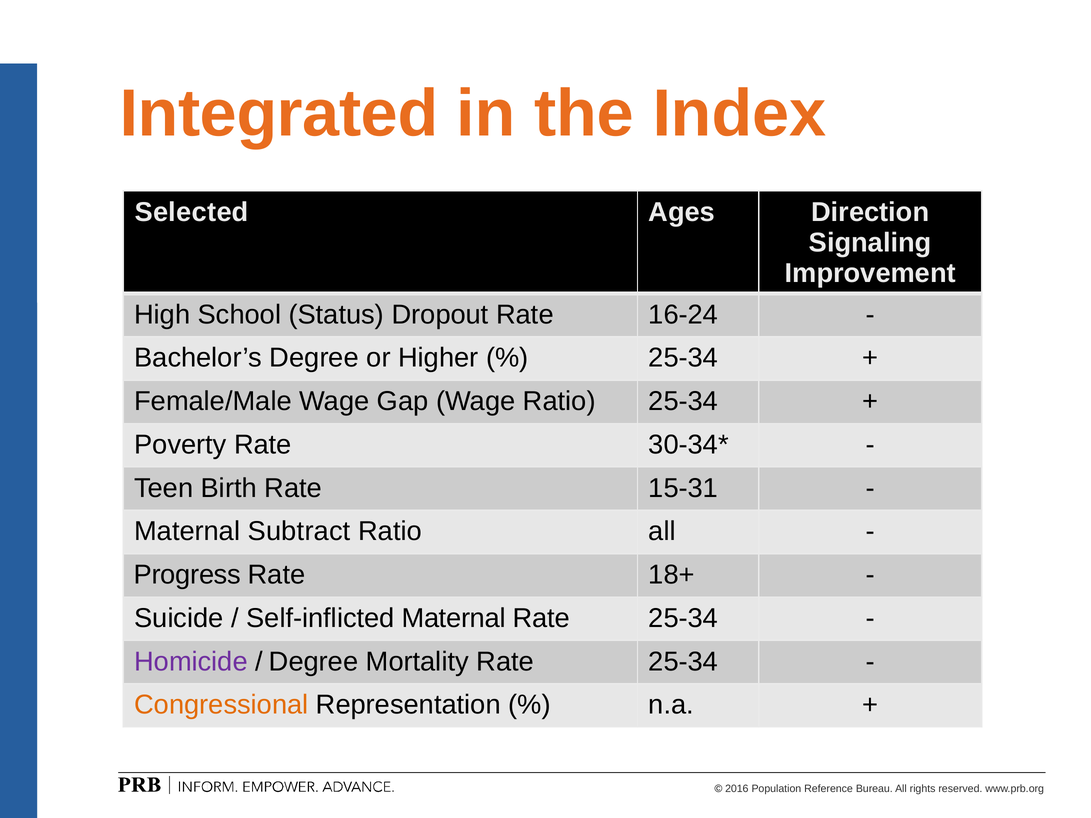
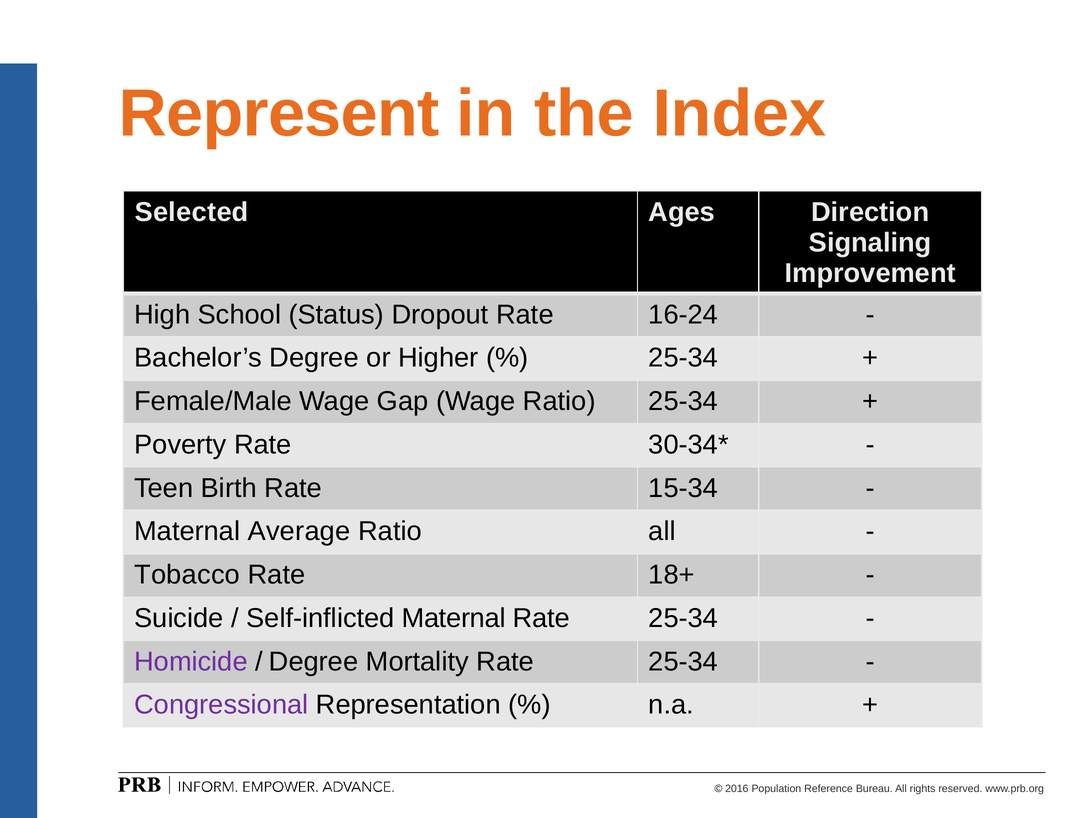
Integrated: Integrated -> Represent
15-31: 15-31 -> 15-34
Subtract: Subtract -> Average
Progress: Progress -> Tobacco
Congressional colour: orange -> purple
